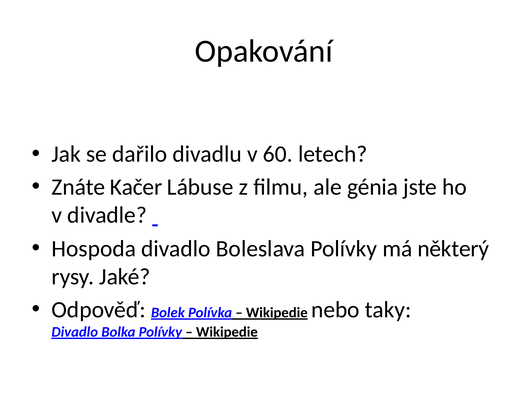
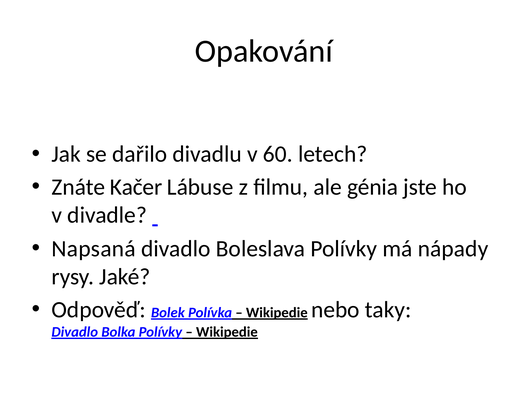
Hospoda: Hospoda -> Napsaná
některý: některý -> nápady
